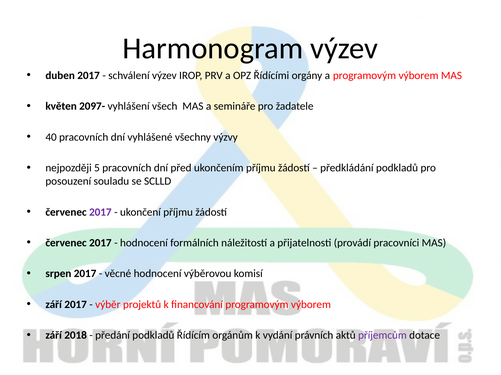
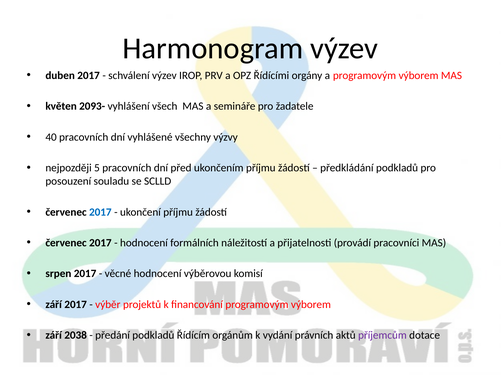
2097-: 2097- -> 2093-
2017 at (100, 212) colour: purple -> blue
2018: 2018 -> 2038
